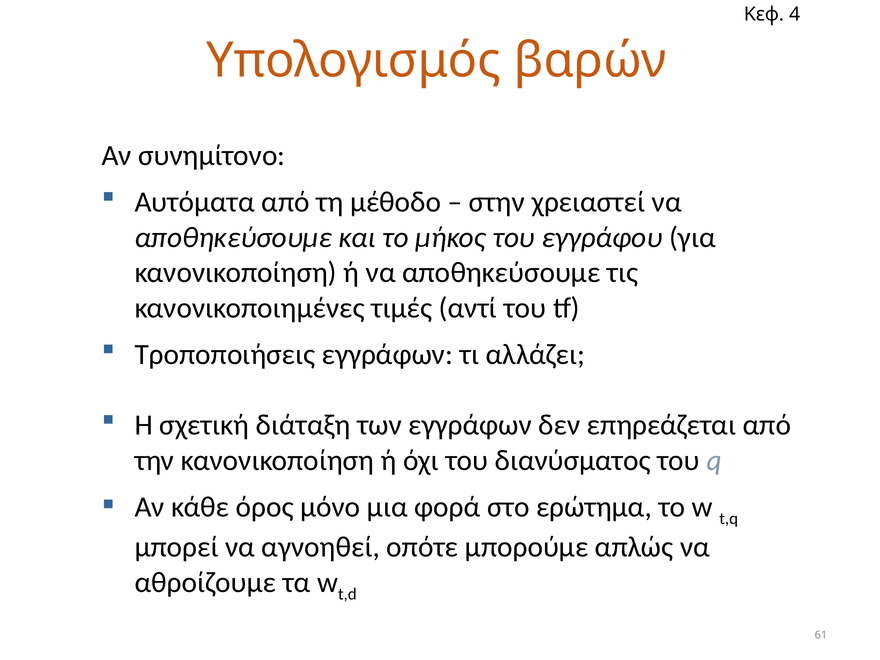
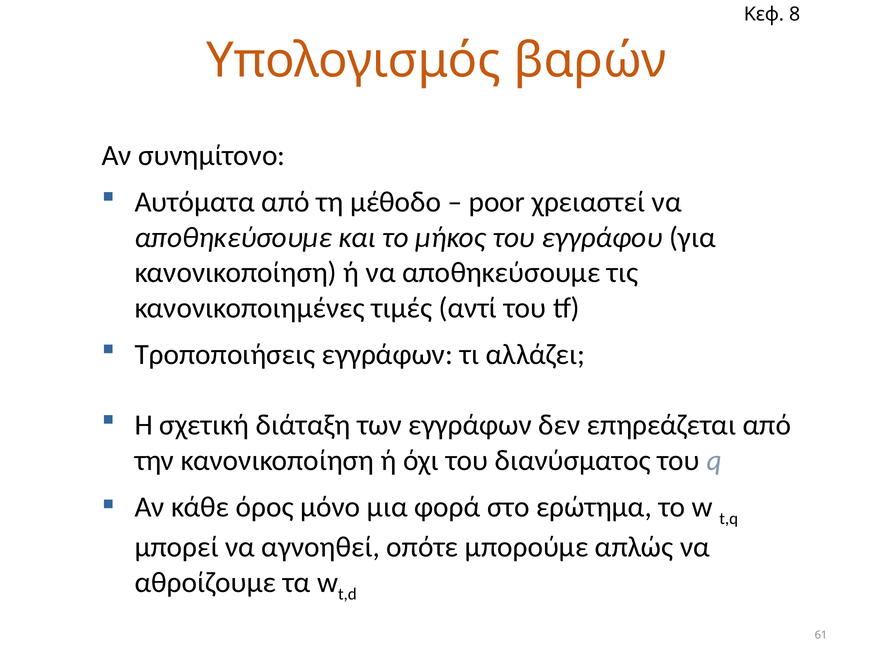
4: 4 -> 8
στην: στην -> poor
